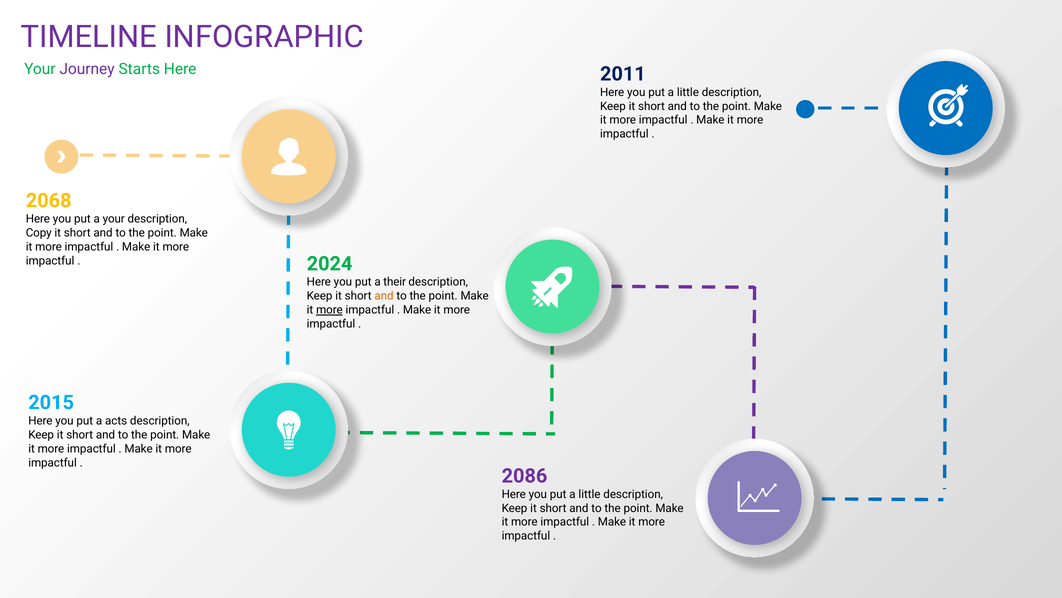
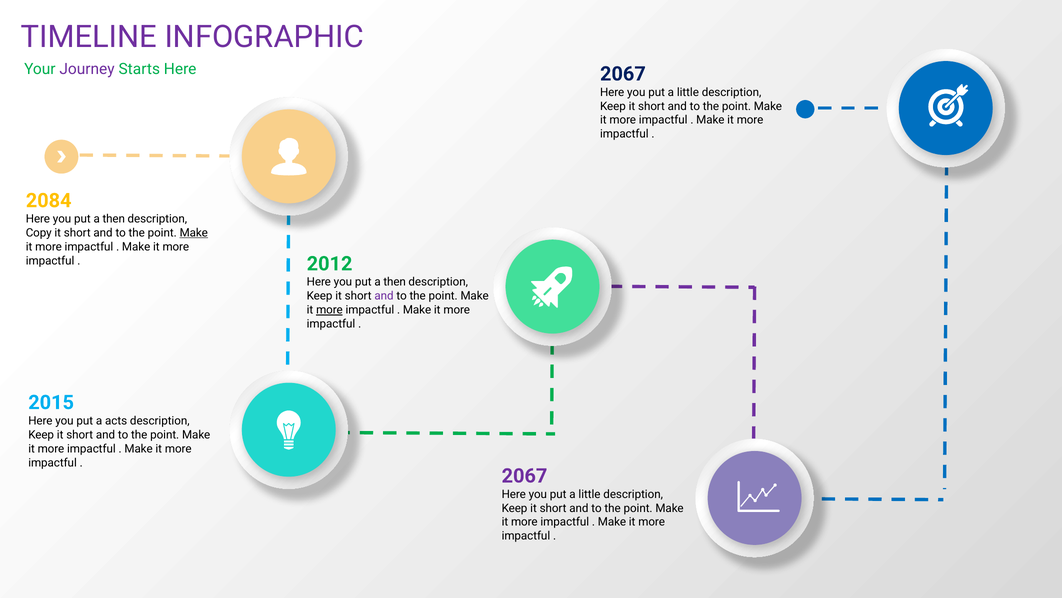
2011 at (623, 74): 2011 -> 2067
2068: 2068 -> 2084
your at (114, 219): your -> then
Make at (194, 233) underline: none -> present
2024: 2024 -> 2012
their at (395, 282): their -> then
and at (384, 296) colour: orange -> purple
2086 at (524, 475): 2086 -> 2067
